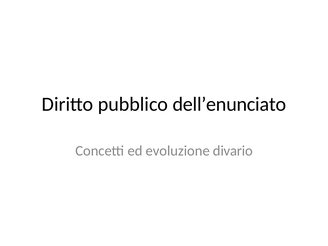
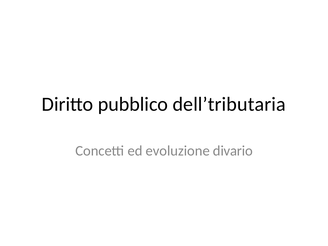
dell’enunciato: dell’enunciato -> dell’tributaria
